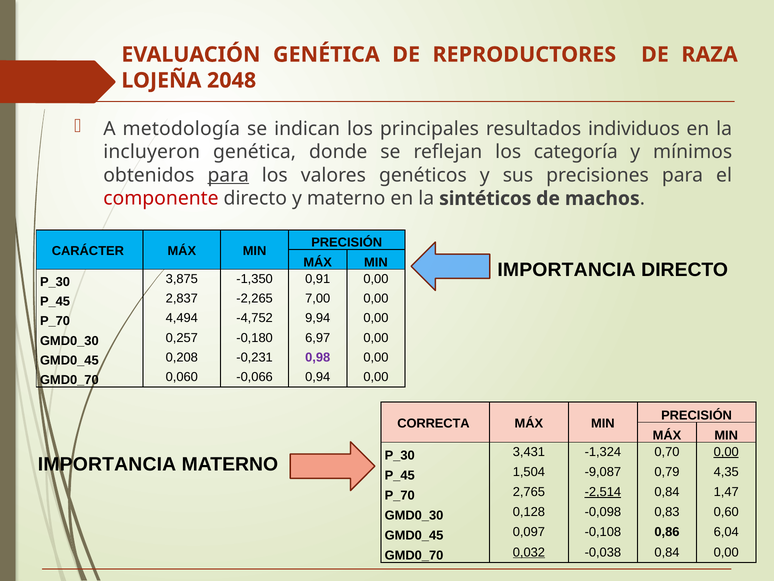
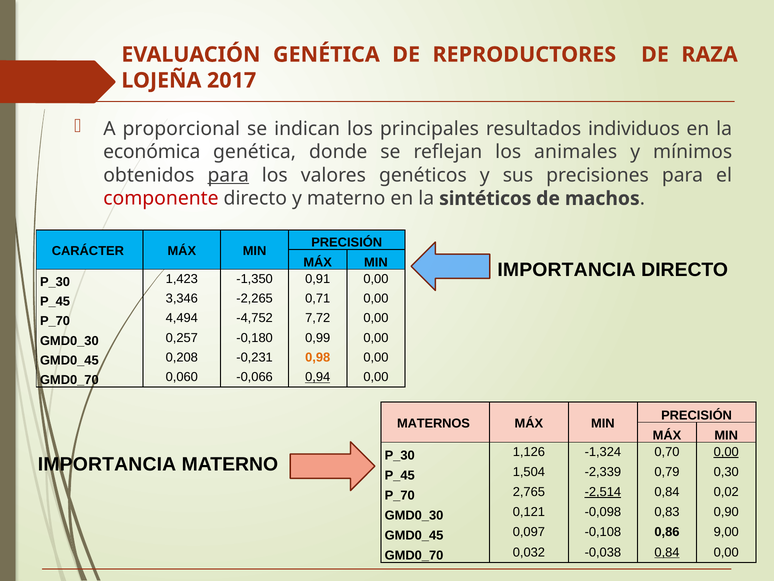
2048: 2048 -> 2017
metodología: metodología -> proporcional
incluyeron: incluyeron -> económica
categoría: categoría -> animales
3,875: 3,875 -> 1,423
2,837: 2,837 -> 3,346
7,00: 7,00 -> 0,71
9,94: 9,94 -> 7,72
6,97: 6,97 -> 0,99
0,98 colour: purple -> orange
0,94 underline: none -> present
CORRECTA: CORRECTA -> MATERNOS
3,431: 3,431 -> 1,126
-9,087: -9,087 -> -2,339
4,35: 4,35 -> 0,30
1,47: 1,47 -> 0,02
0,128: 0,128 -> 0,121
0,60: 0,60 -> 0,90
6,04: 6,04 -> 9,00
0,032 underline: present -> none
0,84 at (667, 552) underline: none -> present
